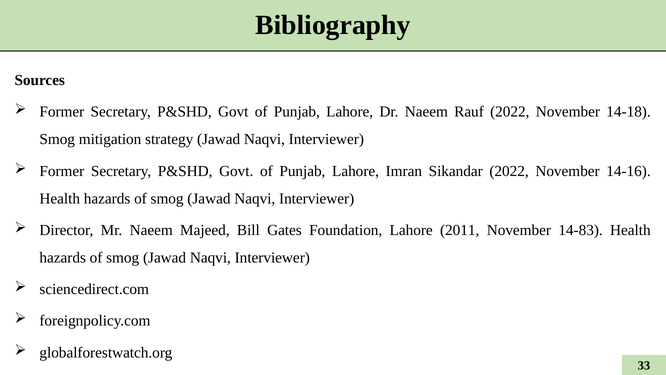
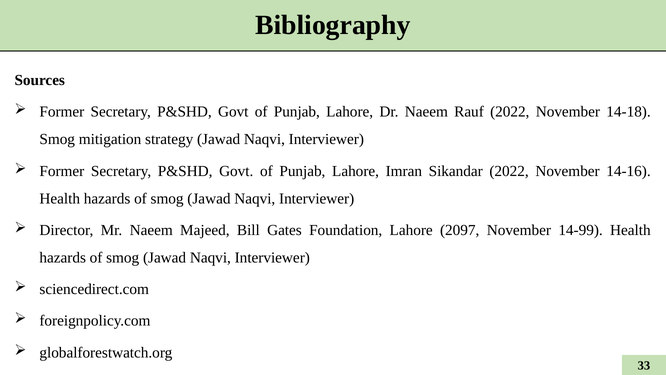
2011: 2011 -> 2097
14-83: 14-83 -> 14-99
